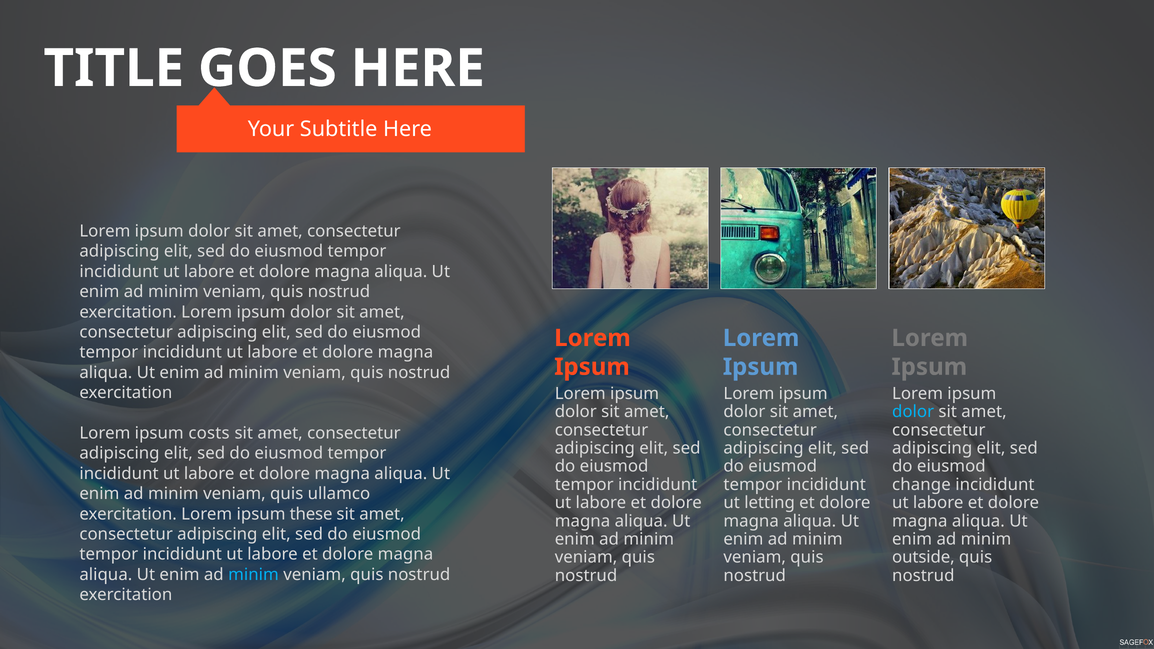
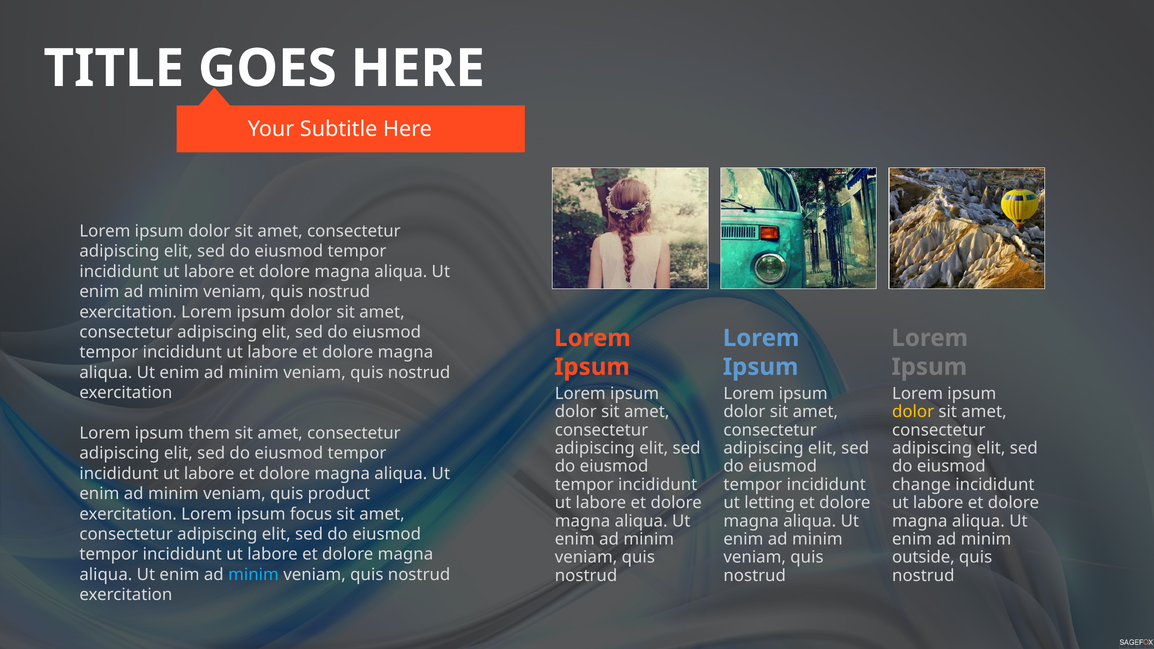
dolor at (913, 412) colour: light blue -> yellow
costs: costs -> them
ullamco: ullamco -> product
these: these -> focus
